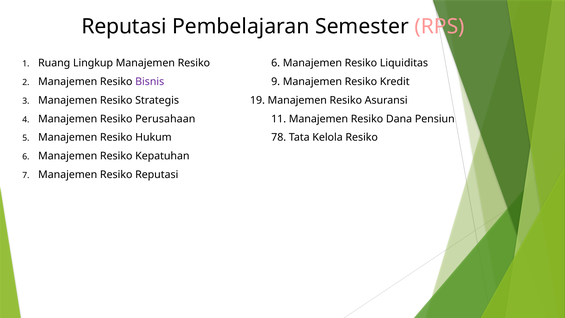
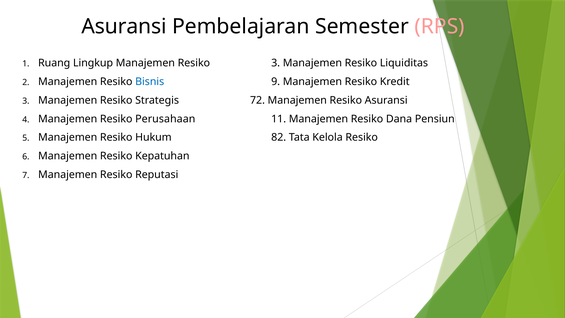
Reputasi at (124, 26): Reputasi -> Asuransi
Manajemen Resiko 6: 6 -> 3
Bisnis colour: purple -> blue
19: 19 -> 72
78: 78 -> 82
